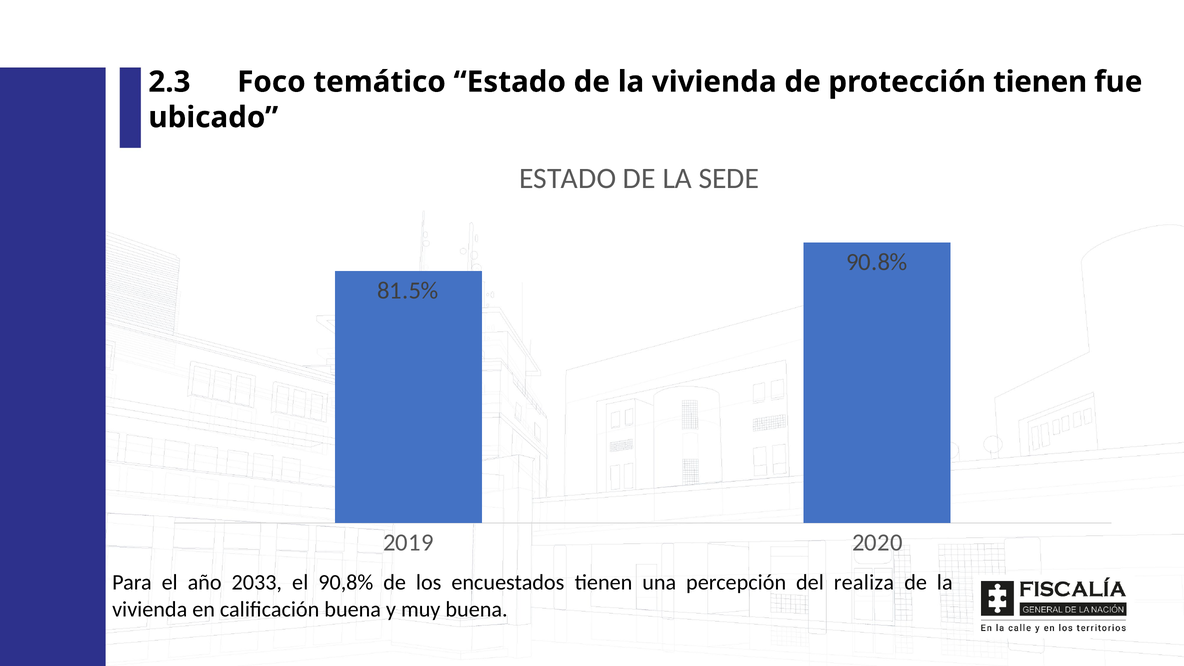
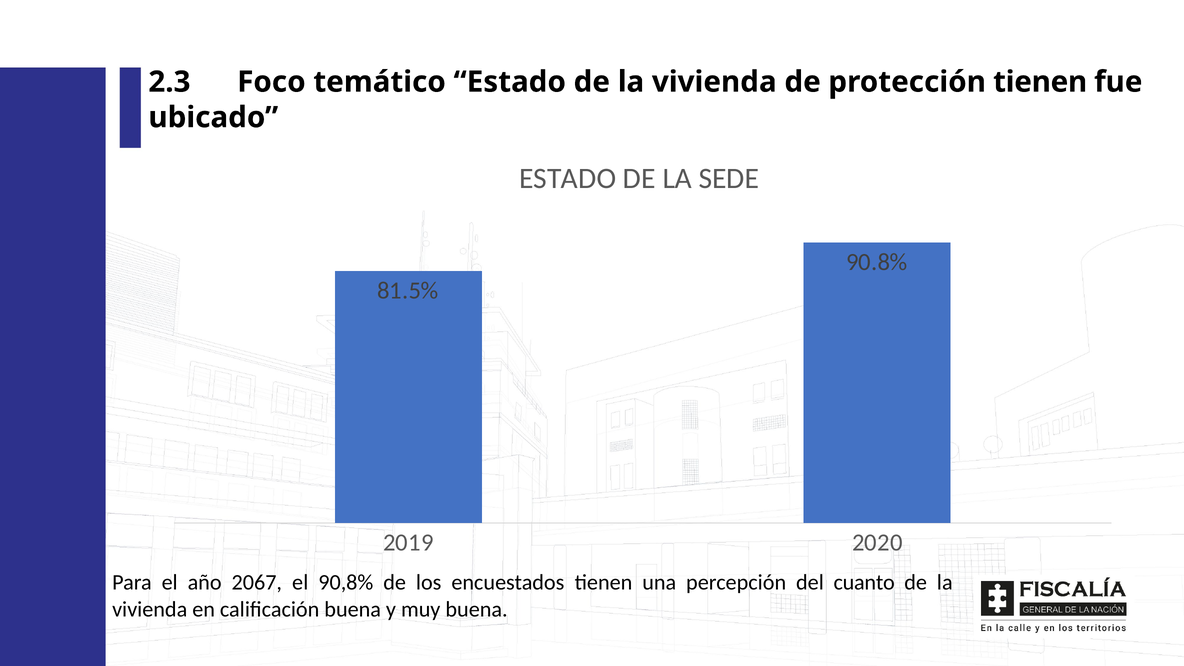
2033: 2033 -> 2067
realiza: realiza -> cuanto
